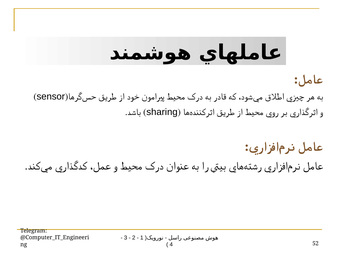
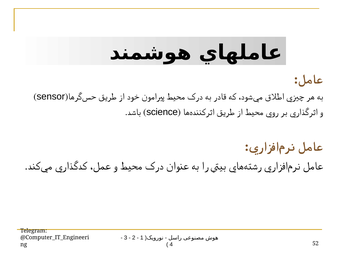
sharing: sharing -> science
